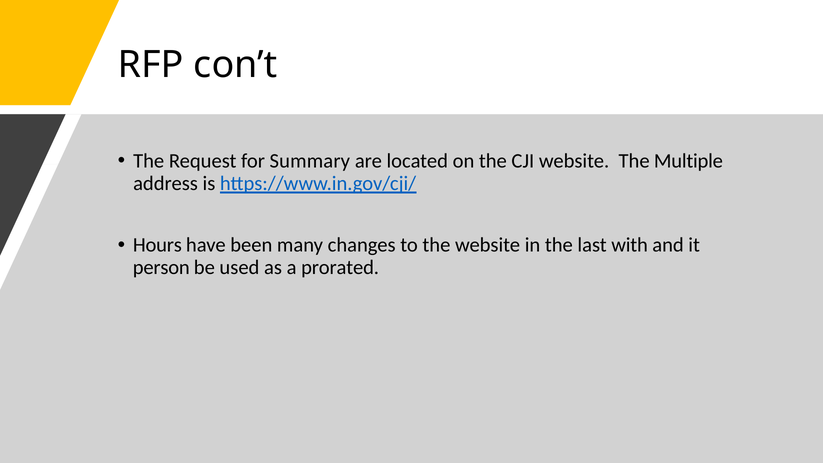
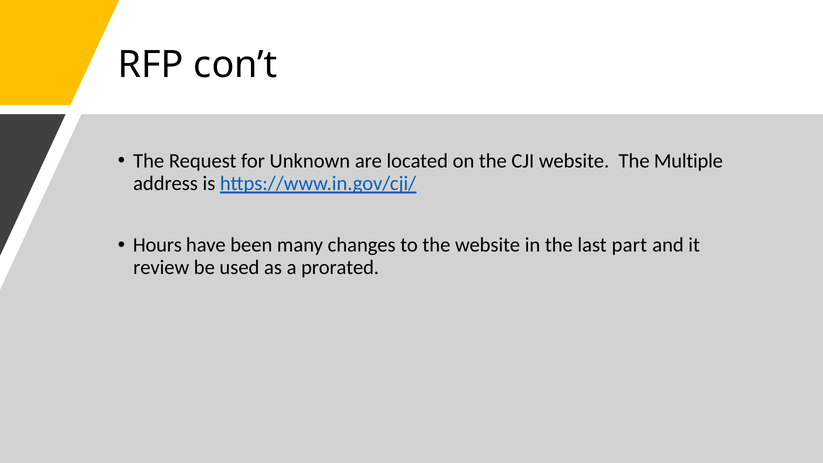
Summary: Summary -> Unknown
with: with -> part
person: person -> review
